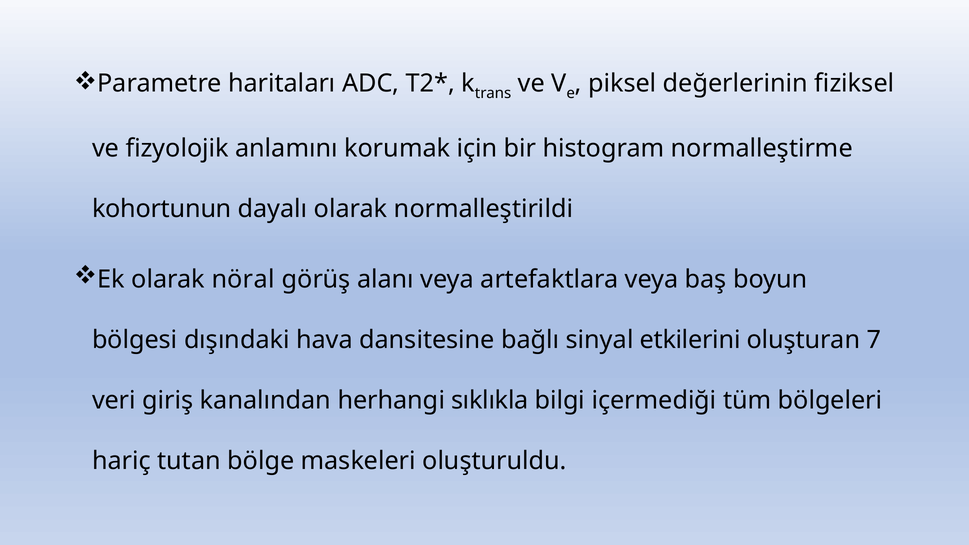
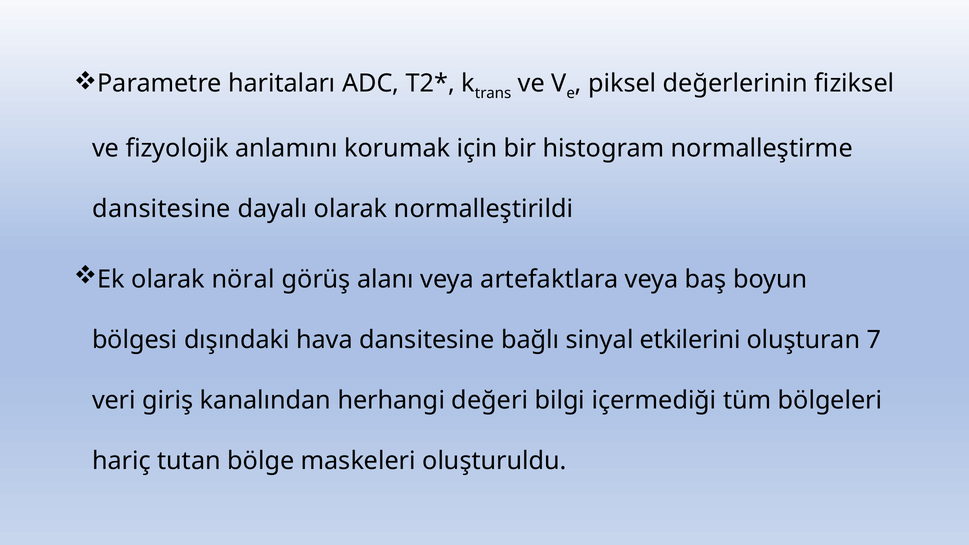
kohortunun at (162, 209): kohortunun -> dansitesine
sıklıkla: sıklıkla -> değeri
